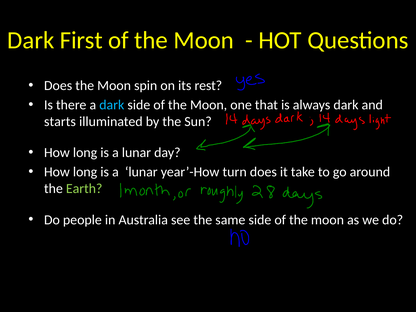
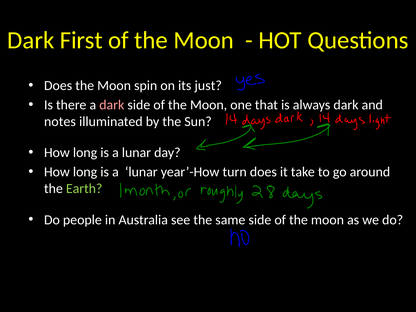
rest: rest -> just
dark at (112, 105) colour: light blue -> pink
starts: starts -> notes
